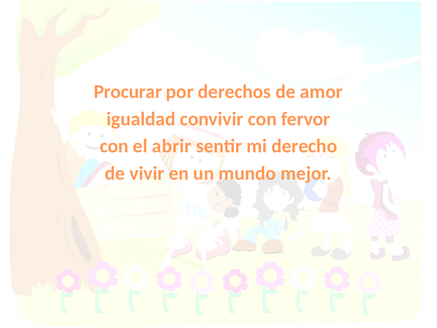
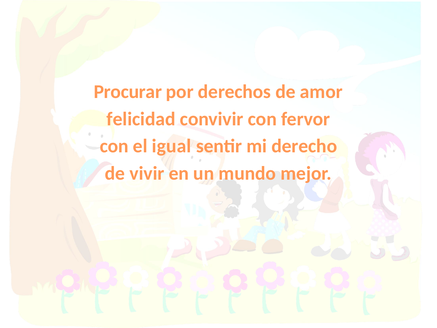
igualdad: igualdad -> felicidad
abrir: abrir -> igual
